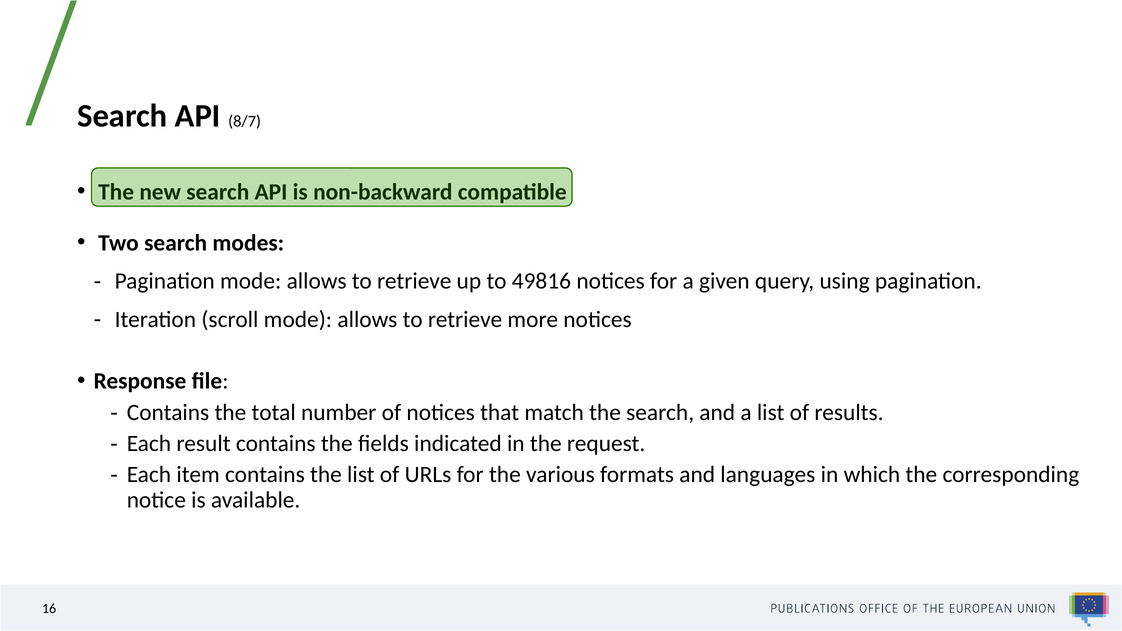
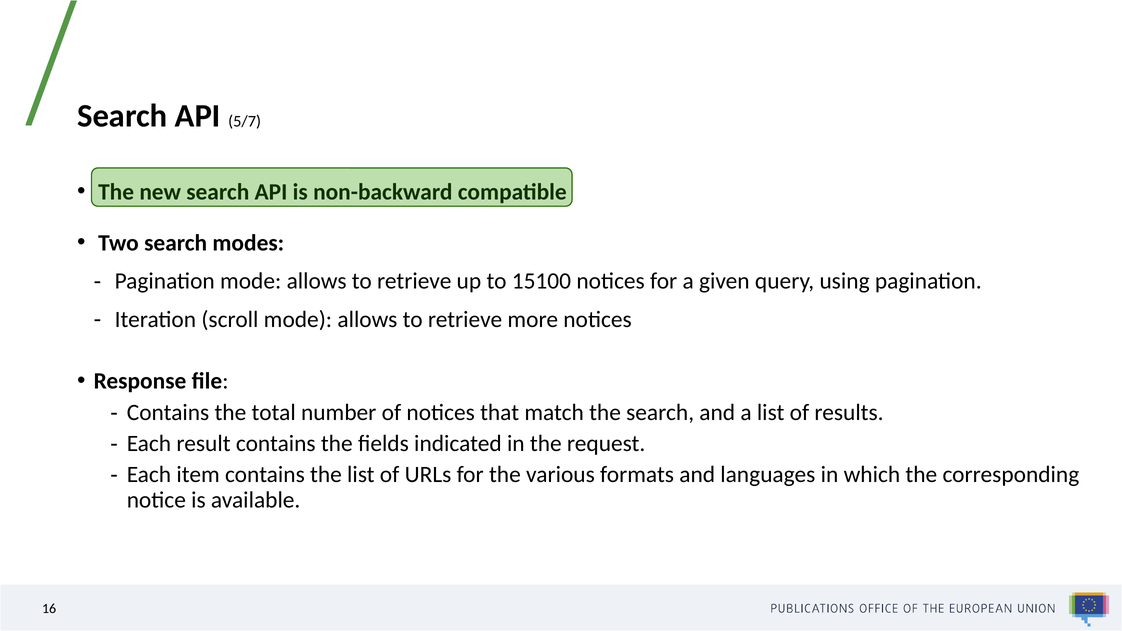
8/7: 8/7 -> 5/7
49816: 49816 -> 15100
